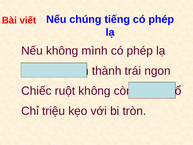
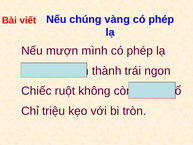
tiếng: tiếng -> vàng
Nếu không: không -> mượn
